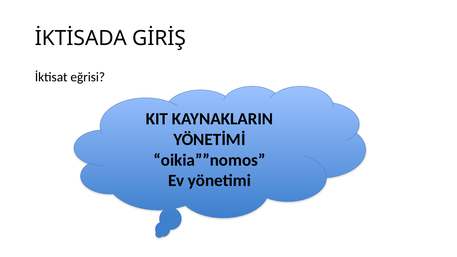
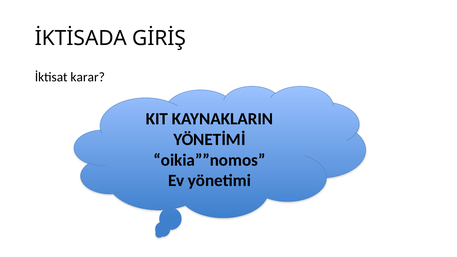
eğrisi: eğrisi -> karar
